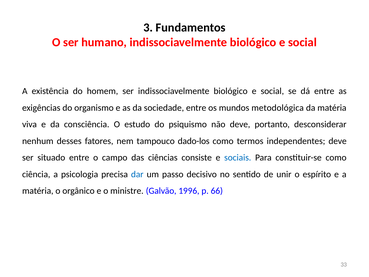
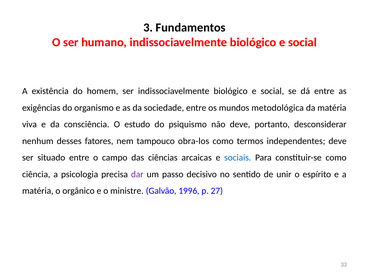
dado-los: dado-los -> obra-los
consiste: consiste -> arcaicas
dar colour: blue -> purple
66: 66 -> 27
